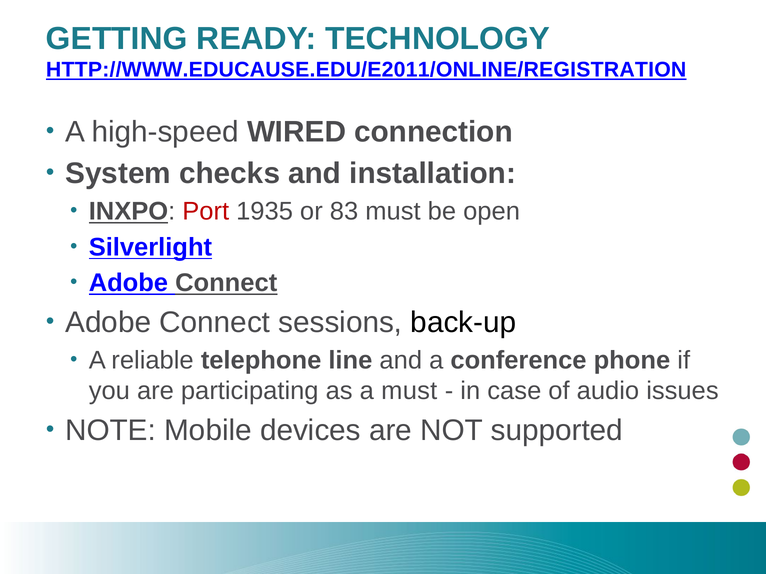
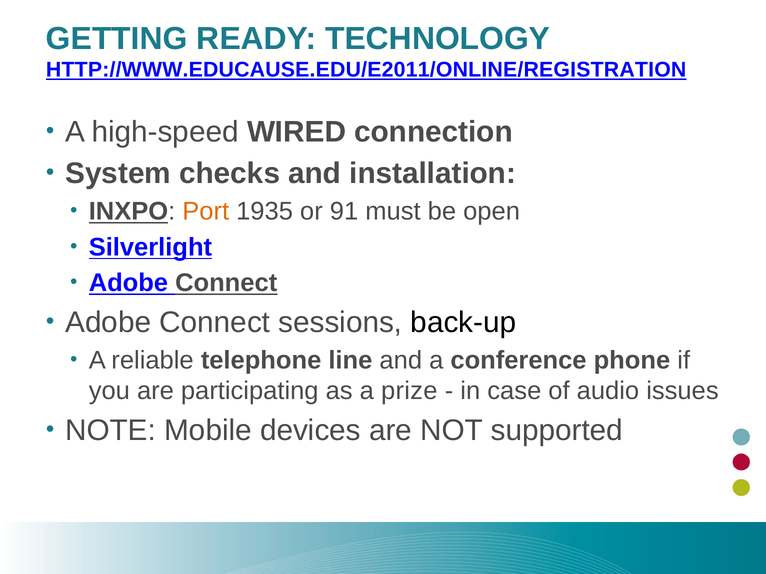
Port colour: red -> orange
83: 83 -> 91
a must: must -> prize
